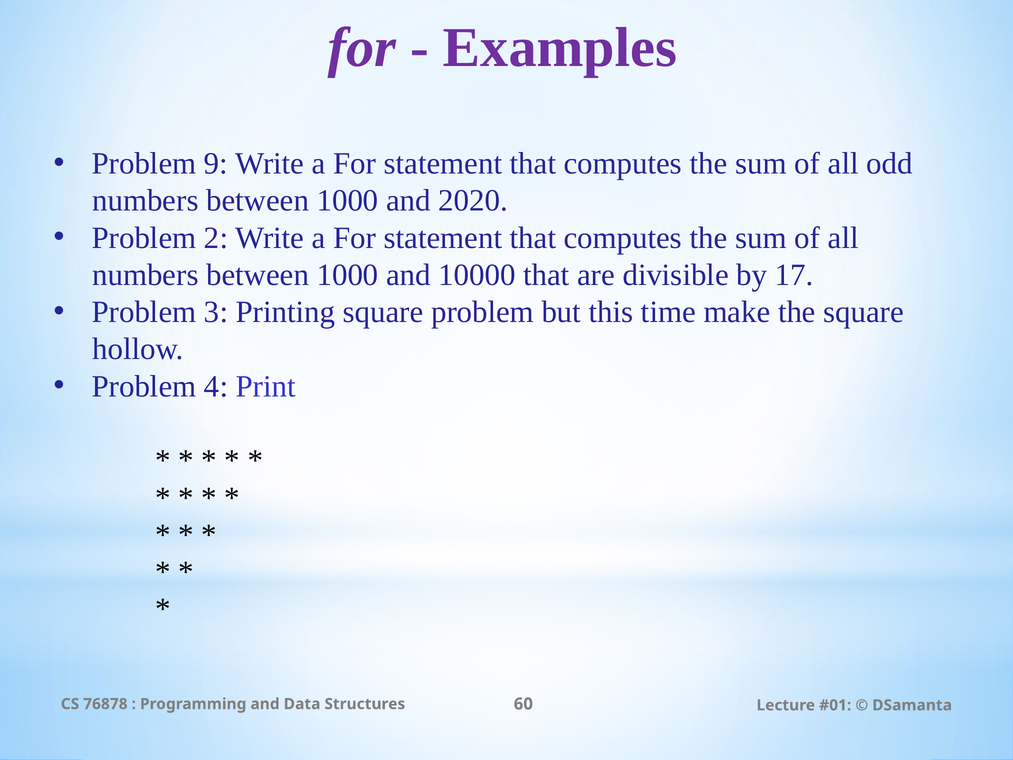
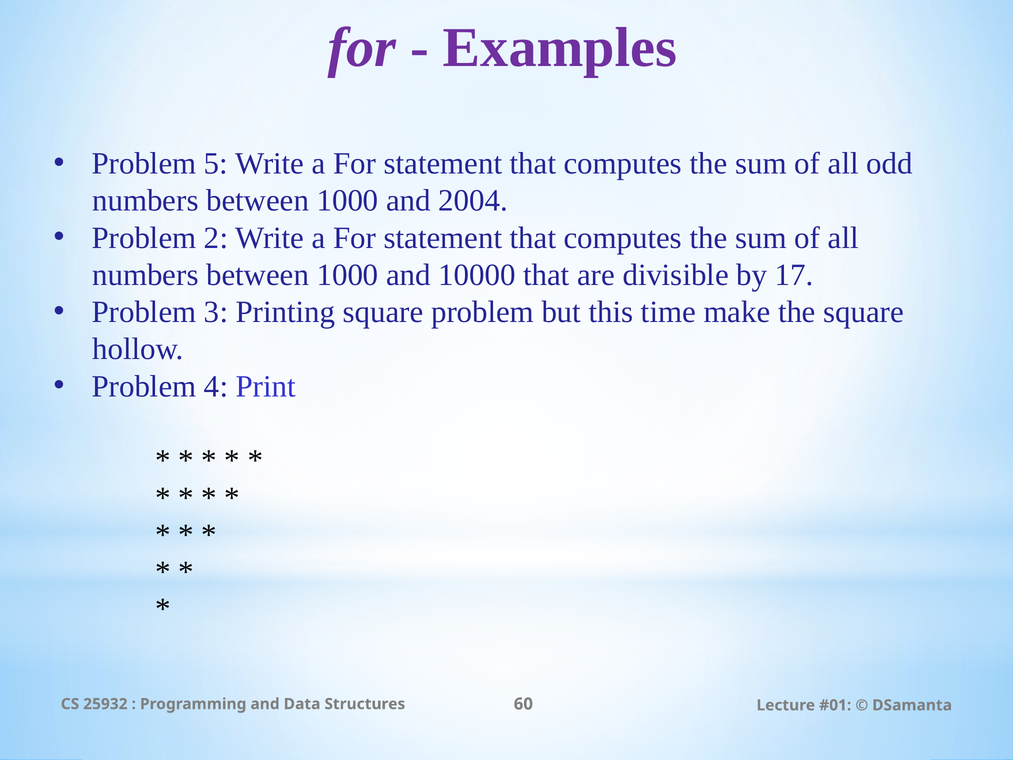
9: 9 -> 5
2020: 2020 -> 2004
76878: 76878 -> 25932
